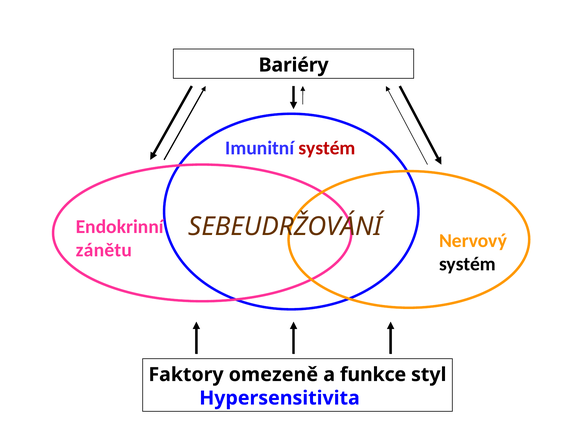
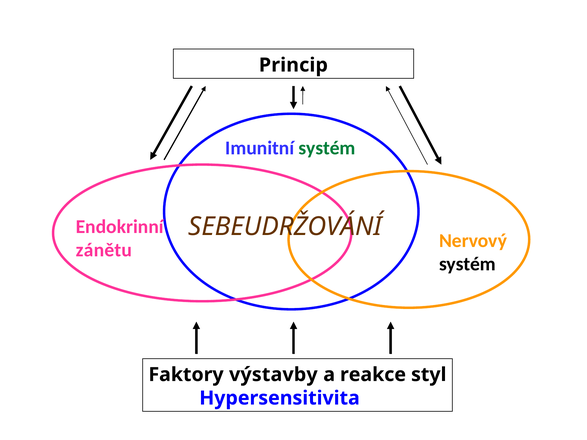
Bariéry: Bariéry -> Princip
systém at (327, 148) colour: red -> green
omezeně: omezeně -> výstavby
funkce: funkce -> reakce
